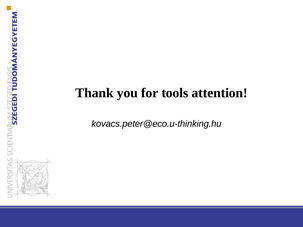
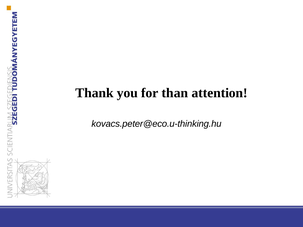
tools: tools -> than
